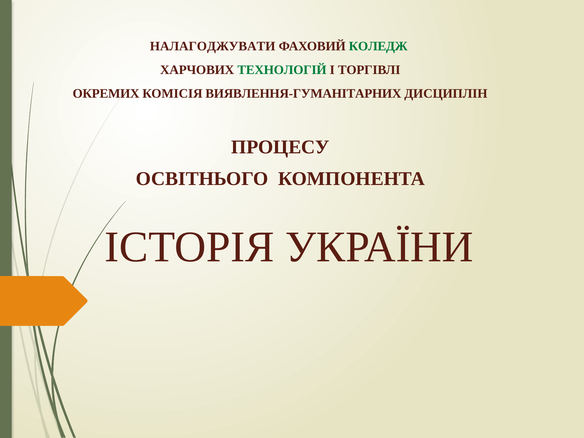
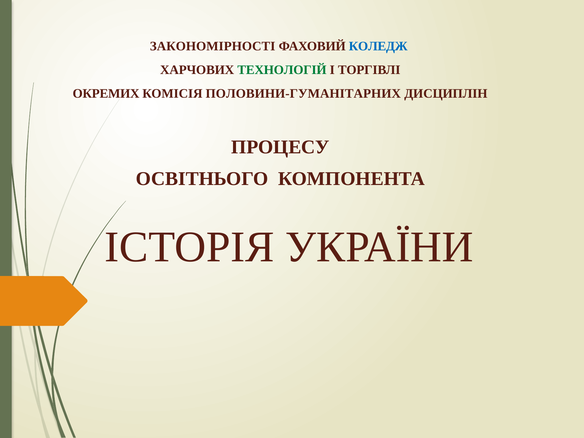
НАЛАГОДЖУВАТИ: НАЛАГОДЖУВАТИ -> ЗАКОНОМІРНОСТІ
КОЛЕДЖ colour: green -> blue
ВИЯВЛЕННЯ-ГУМАНІТАРНИХ: ВИЯВЛЕННЯ-ГУМАНІТАРНИХ -> ПОЛОВИНИ-ГУМАНІТАРНИХ
